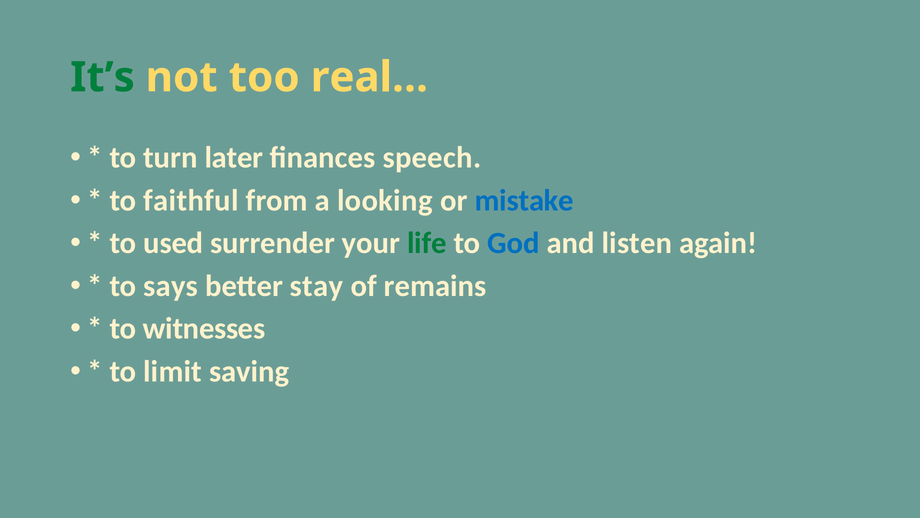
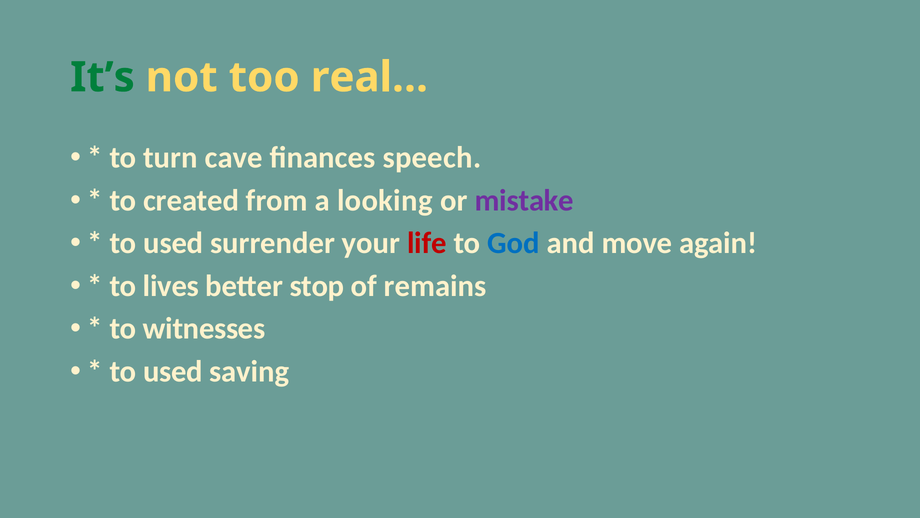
later: later -> cave
faithful: faithful -> created
mistake colour: blue -> purple
life colour: green -> red
listen: listen -> move
says: says -> lives
stay: stay -> stop
limit at (173, 371): limit -> used
